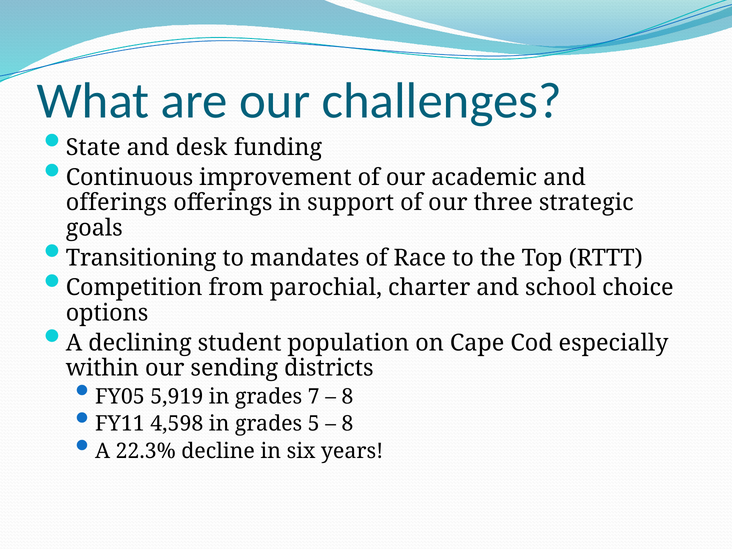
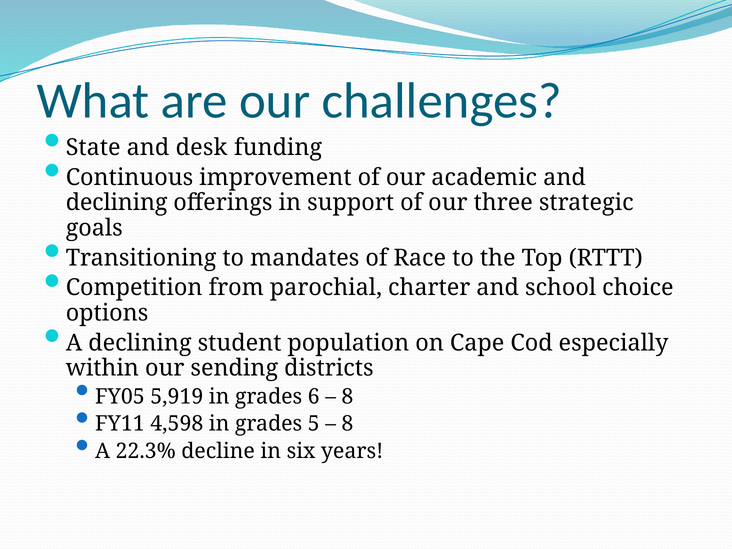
offerings at (116, 203): offerings -> declining
7: 7 -> 6
